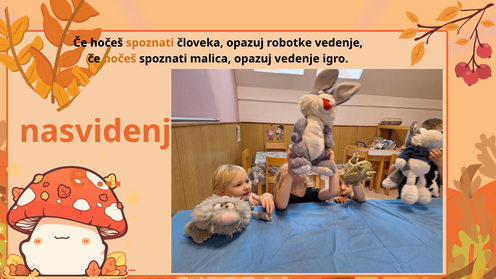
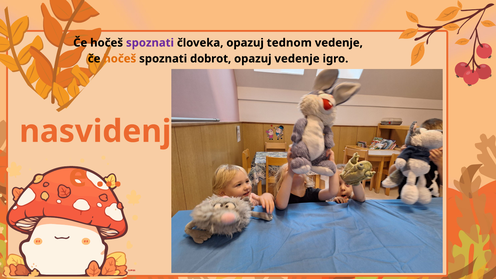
spoznati at (150, 43) colour: orange -> purple
robotke: robotke -> tednom
malica: malica -> dobrot
